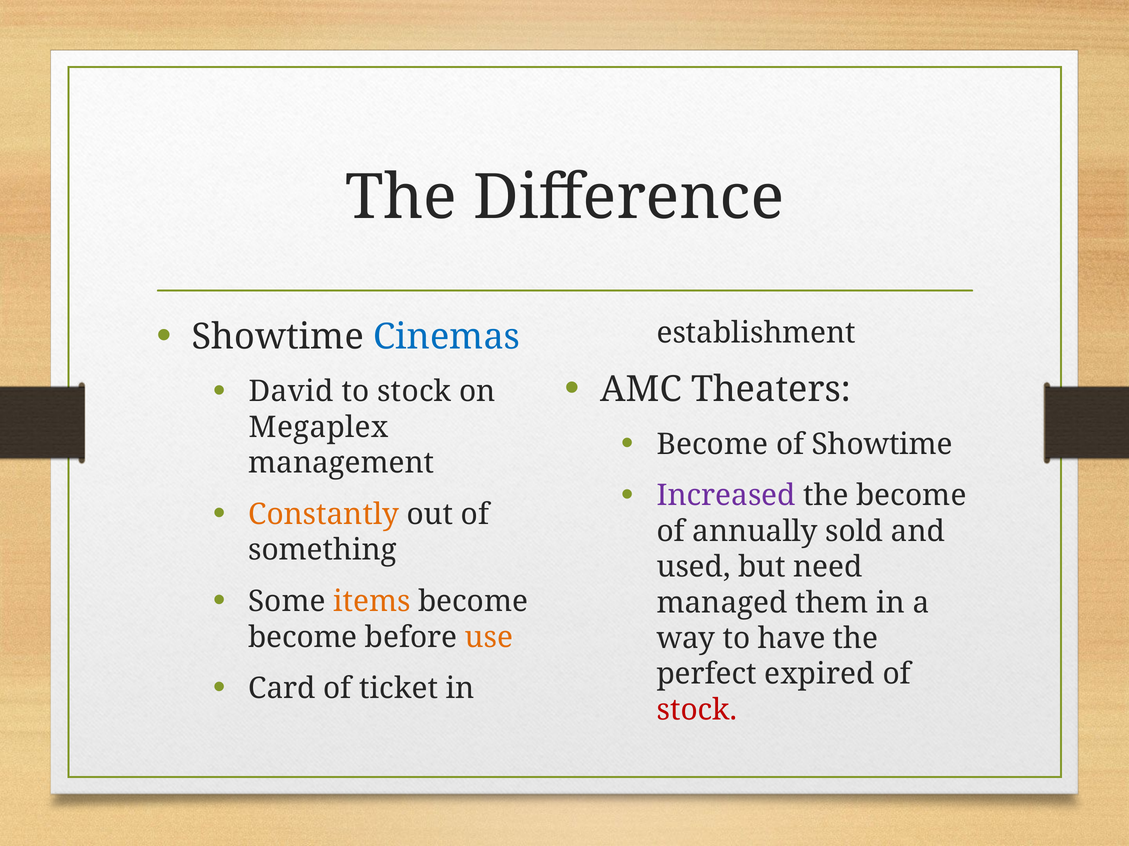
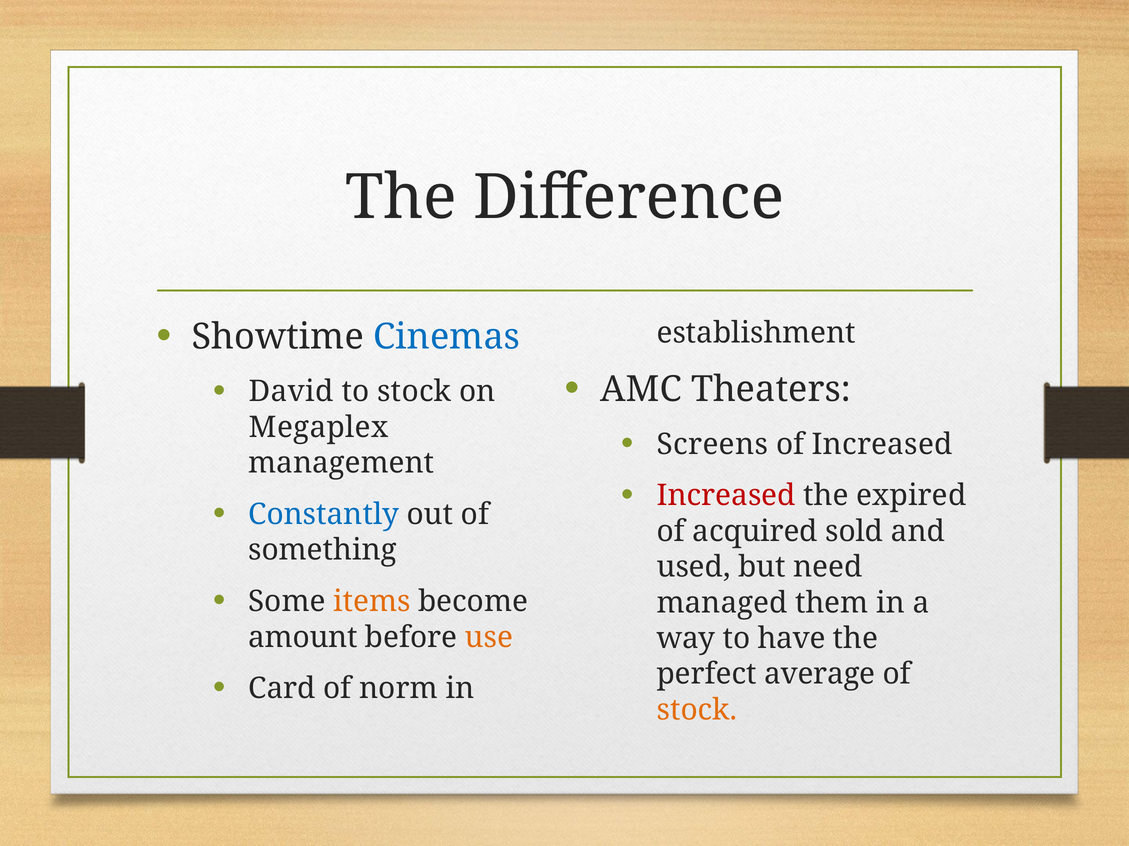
Become at (713, 445): Become -> Screens
of Showtime: Showtime -> Increased
Increased at (726, 496) colour: purple -> red
the become: become -> expired
Constantly colour: orange -> blue
annually: annually -> acquired
become at (303, 638): become -> amount
expired: expired -> average
ticket: ticket -> norm
stock at (697, 711) colour: red -> orange
